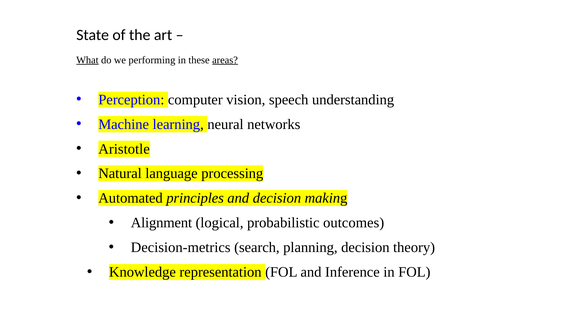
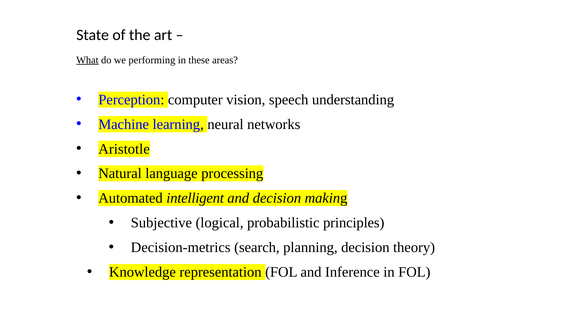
areas underline: present -> none
principles: principles -> intelligent
Alignment: Alignment -> Subjective
outcomes: outcomes -> principles
